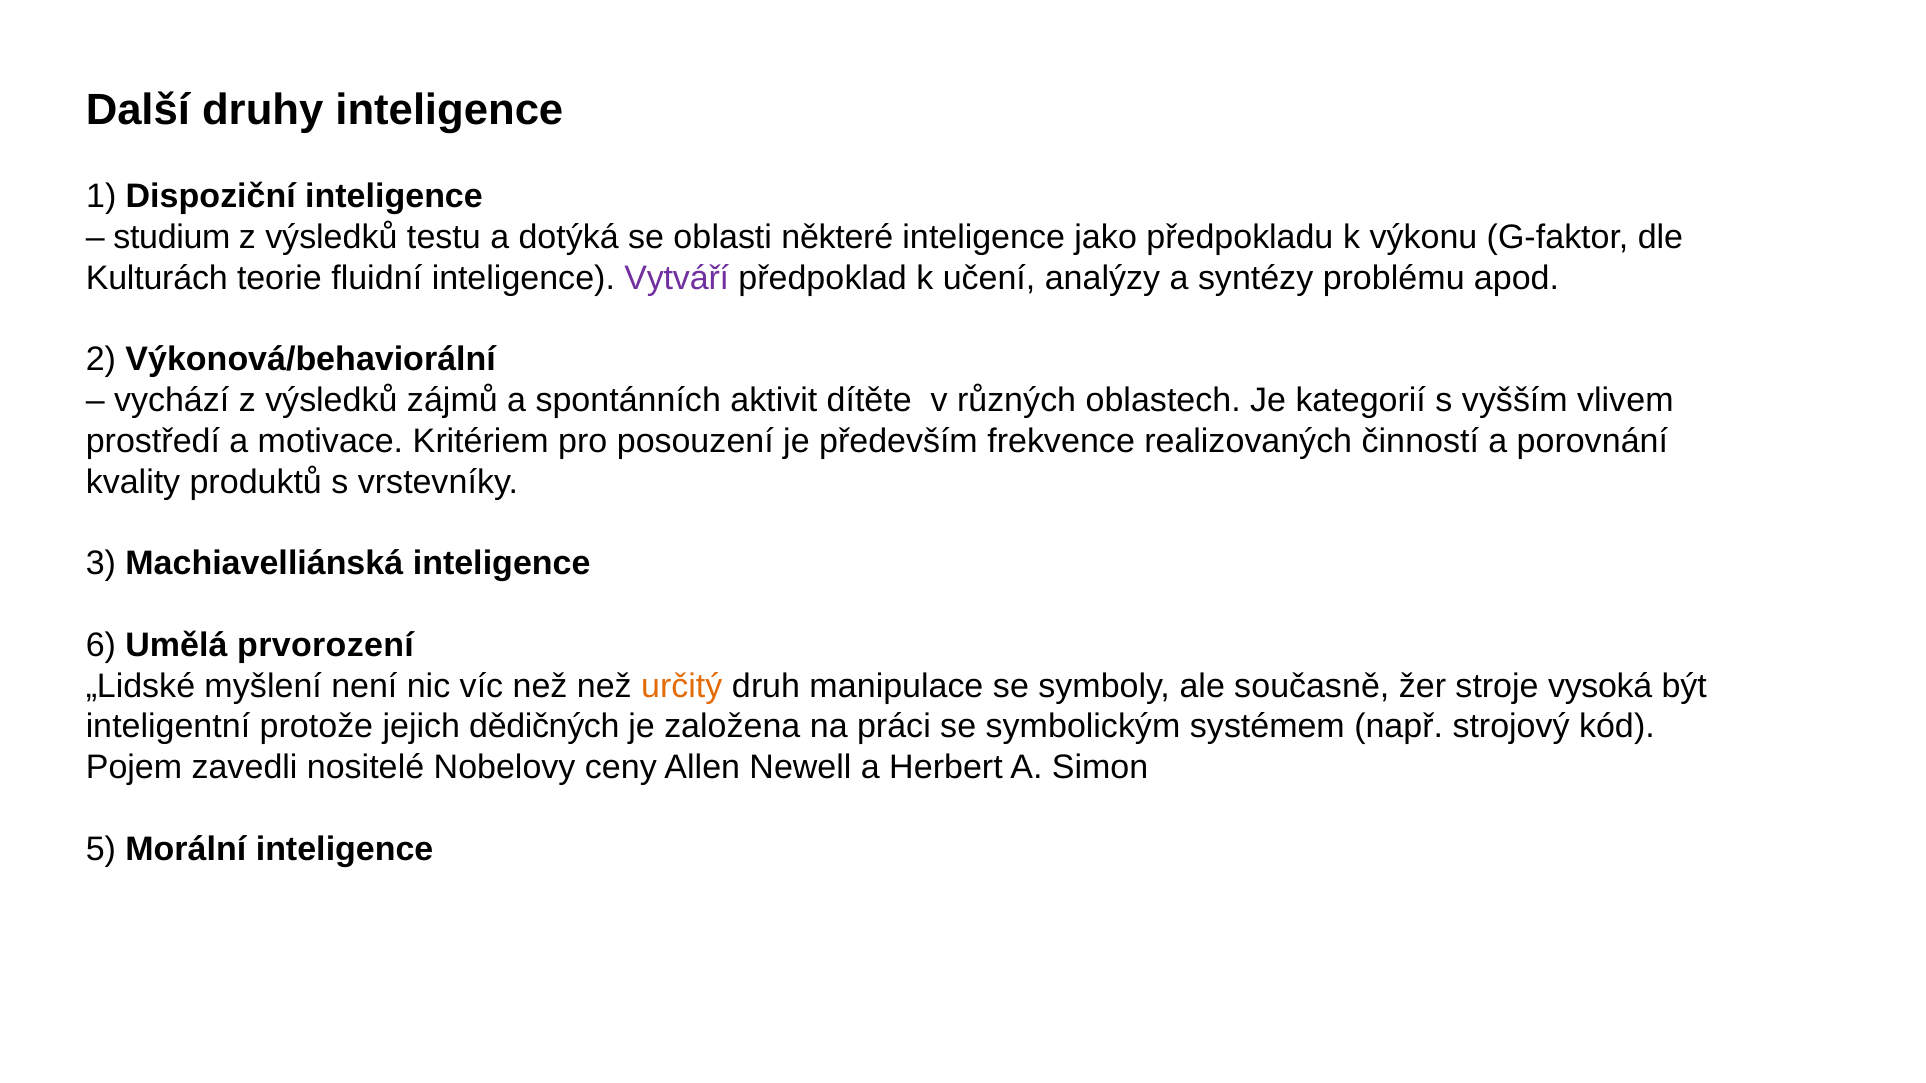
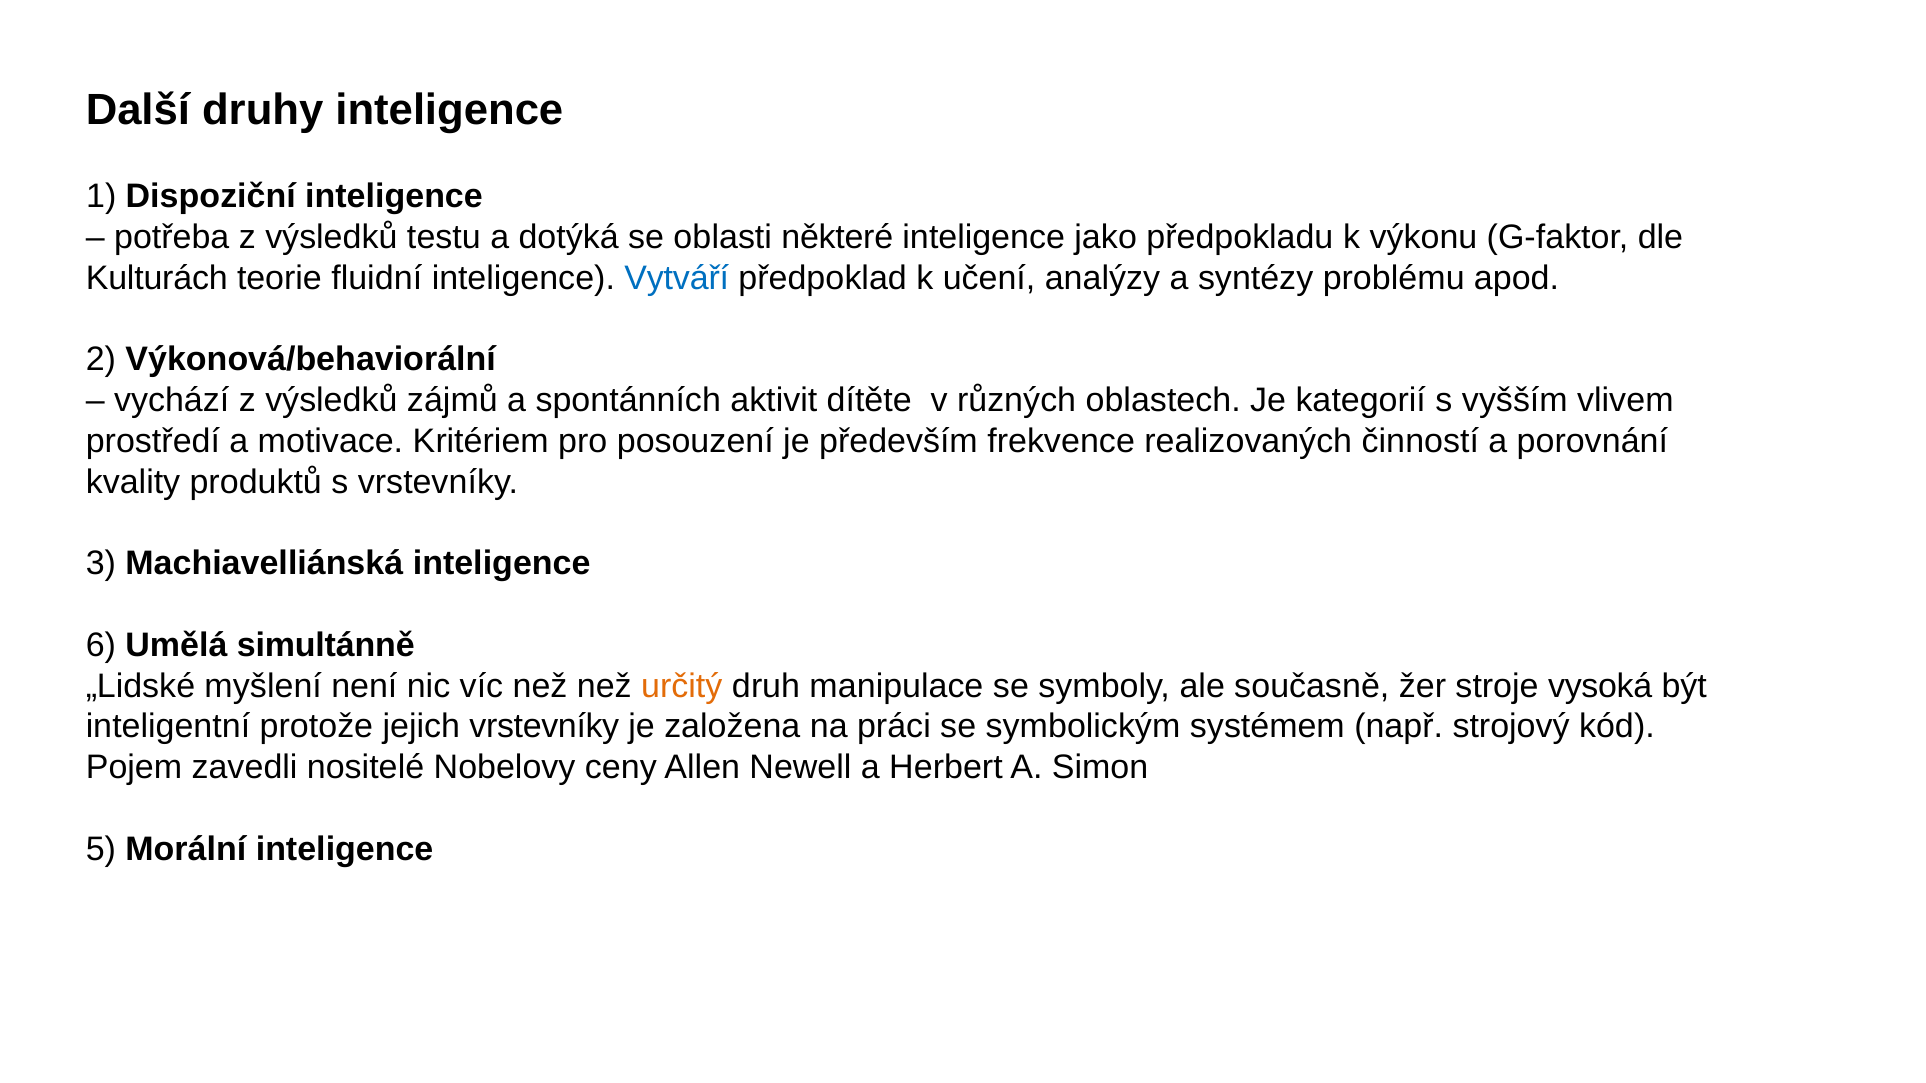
studium: studium -> potřeba
Vytváří colour: purple -> blue
prvorození: prvorození -> simultánně
jejich dědičných: dědičných -> vrstevníky
